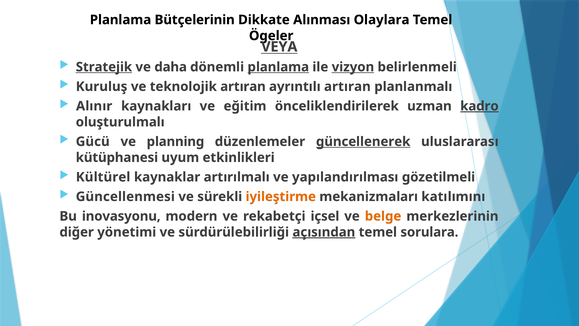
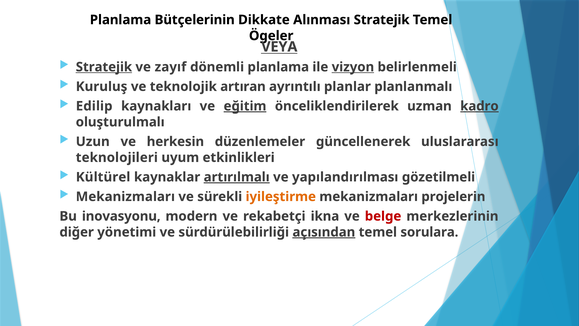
Alınması Olaylara: Olaylara -> Stratejik
daha: daha -> zayıf
planlama at (278, 67) underline: present -> none
ayrıntılı artıran: artıran -> planlar
Alınır: Alınır -> Edilip
eğitim underline: none -> present
Gücü: Gücü -> Uzun
planning: planning -> herkesin
güncellenerek underline: present -> none
kütüphanesi: kütüphanesi -> teknolojileri
artırılmalı underline: none -> present
Güncellenmesi at (125, 196): Güncellenmesi -> Mekanizmaları
katılımını: katılımını -> projelerin
içsel: içsel -> ikna
belge colour: orange -> red
